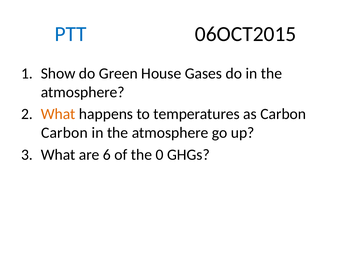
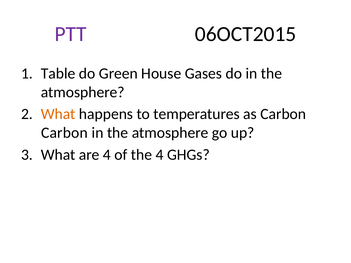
PTT colour: blue -> purple
Show: Show -> Table
are 6: 6 -> 4
the 0: 0 -> 4
